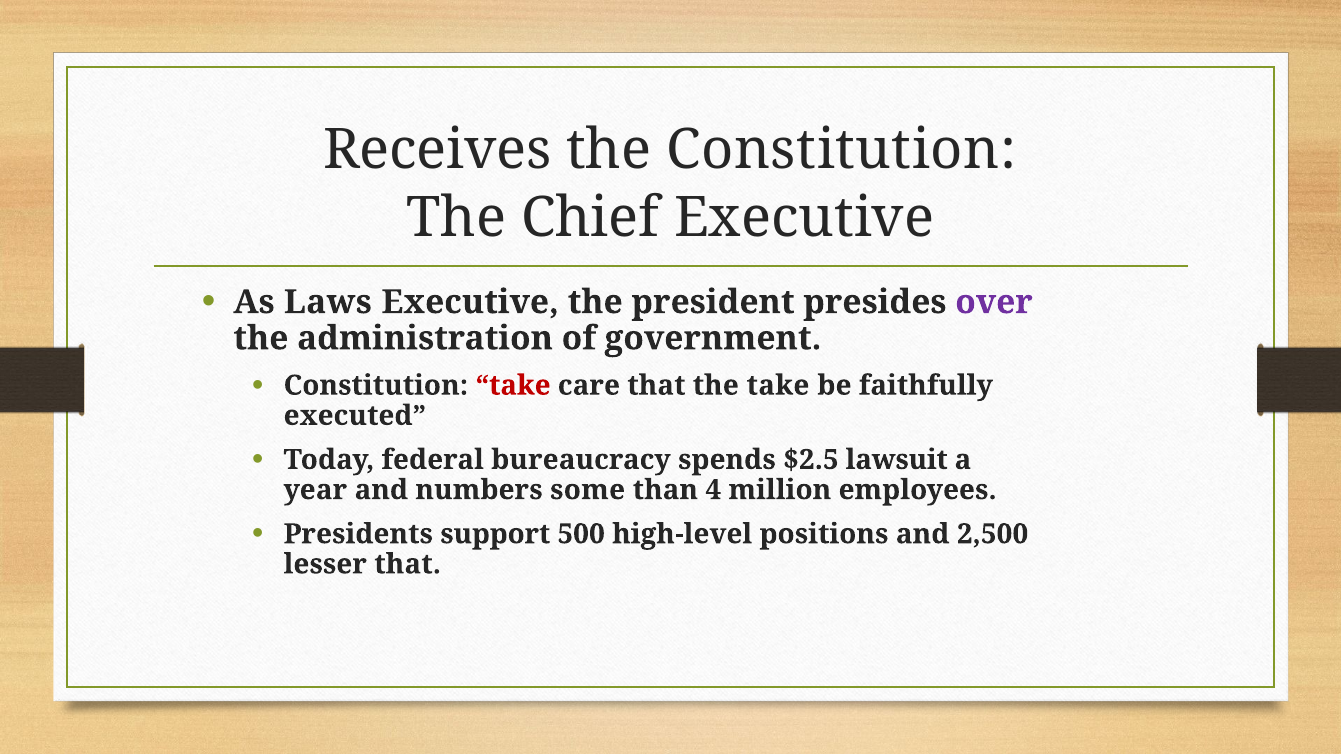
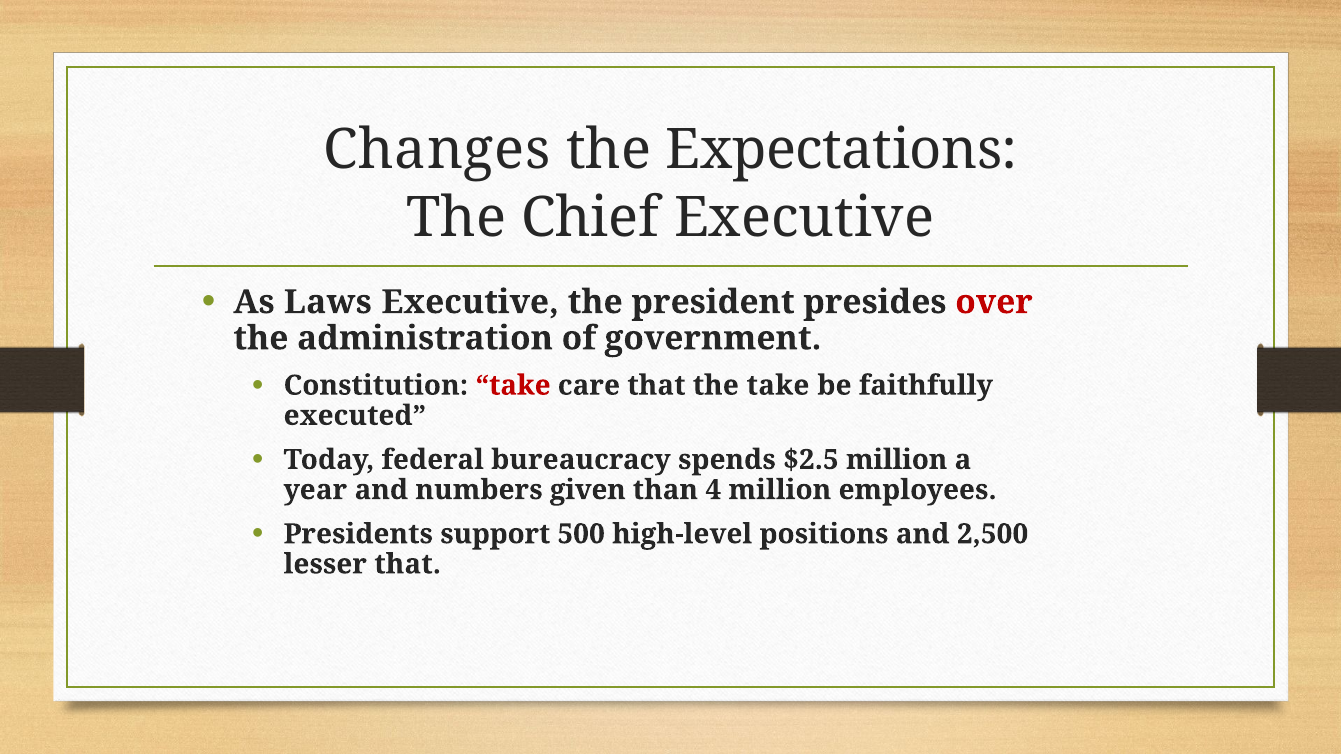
Receives: Receives -> Changes
the Constitution: Constitution -> Expectations
over colour: purple -> red
$2.5 lawsuit: lawsuit -> million
some: some -> given
